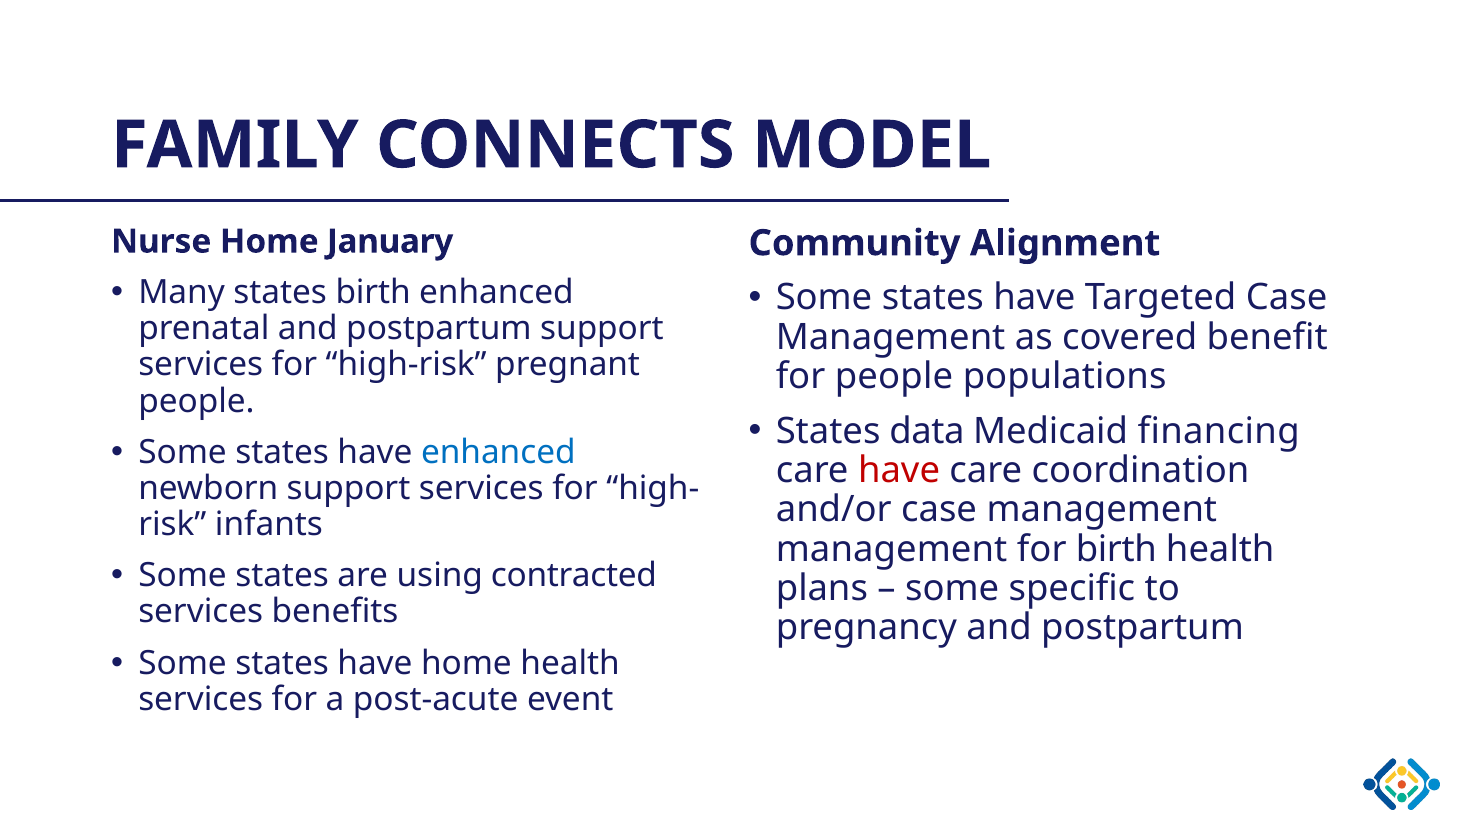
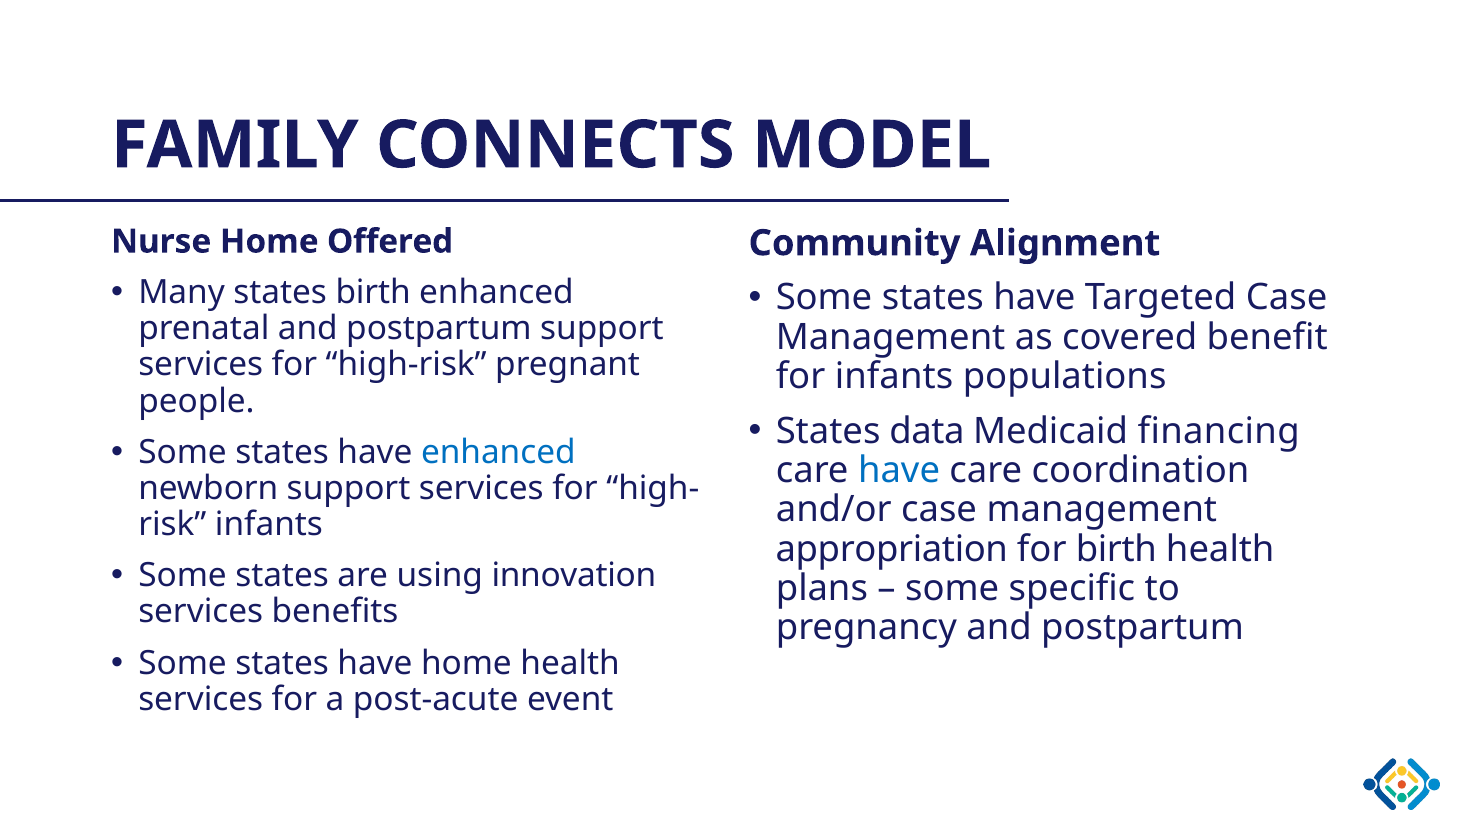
January: January -> Offered
for people: people -> infants
have at (899, 470) colour: red -> blue
management at (892, 549): management -> appropriation
contracted: contracted -> innovation
